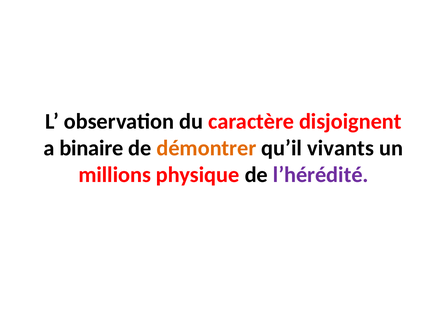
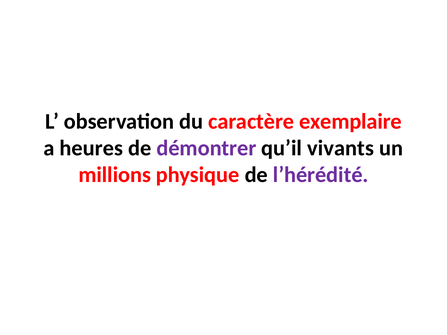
disjoignent: disjoignent -> exemplaire
binaire: binaire -> heures
démontrer colour: orange -> purple
